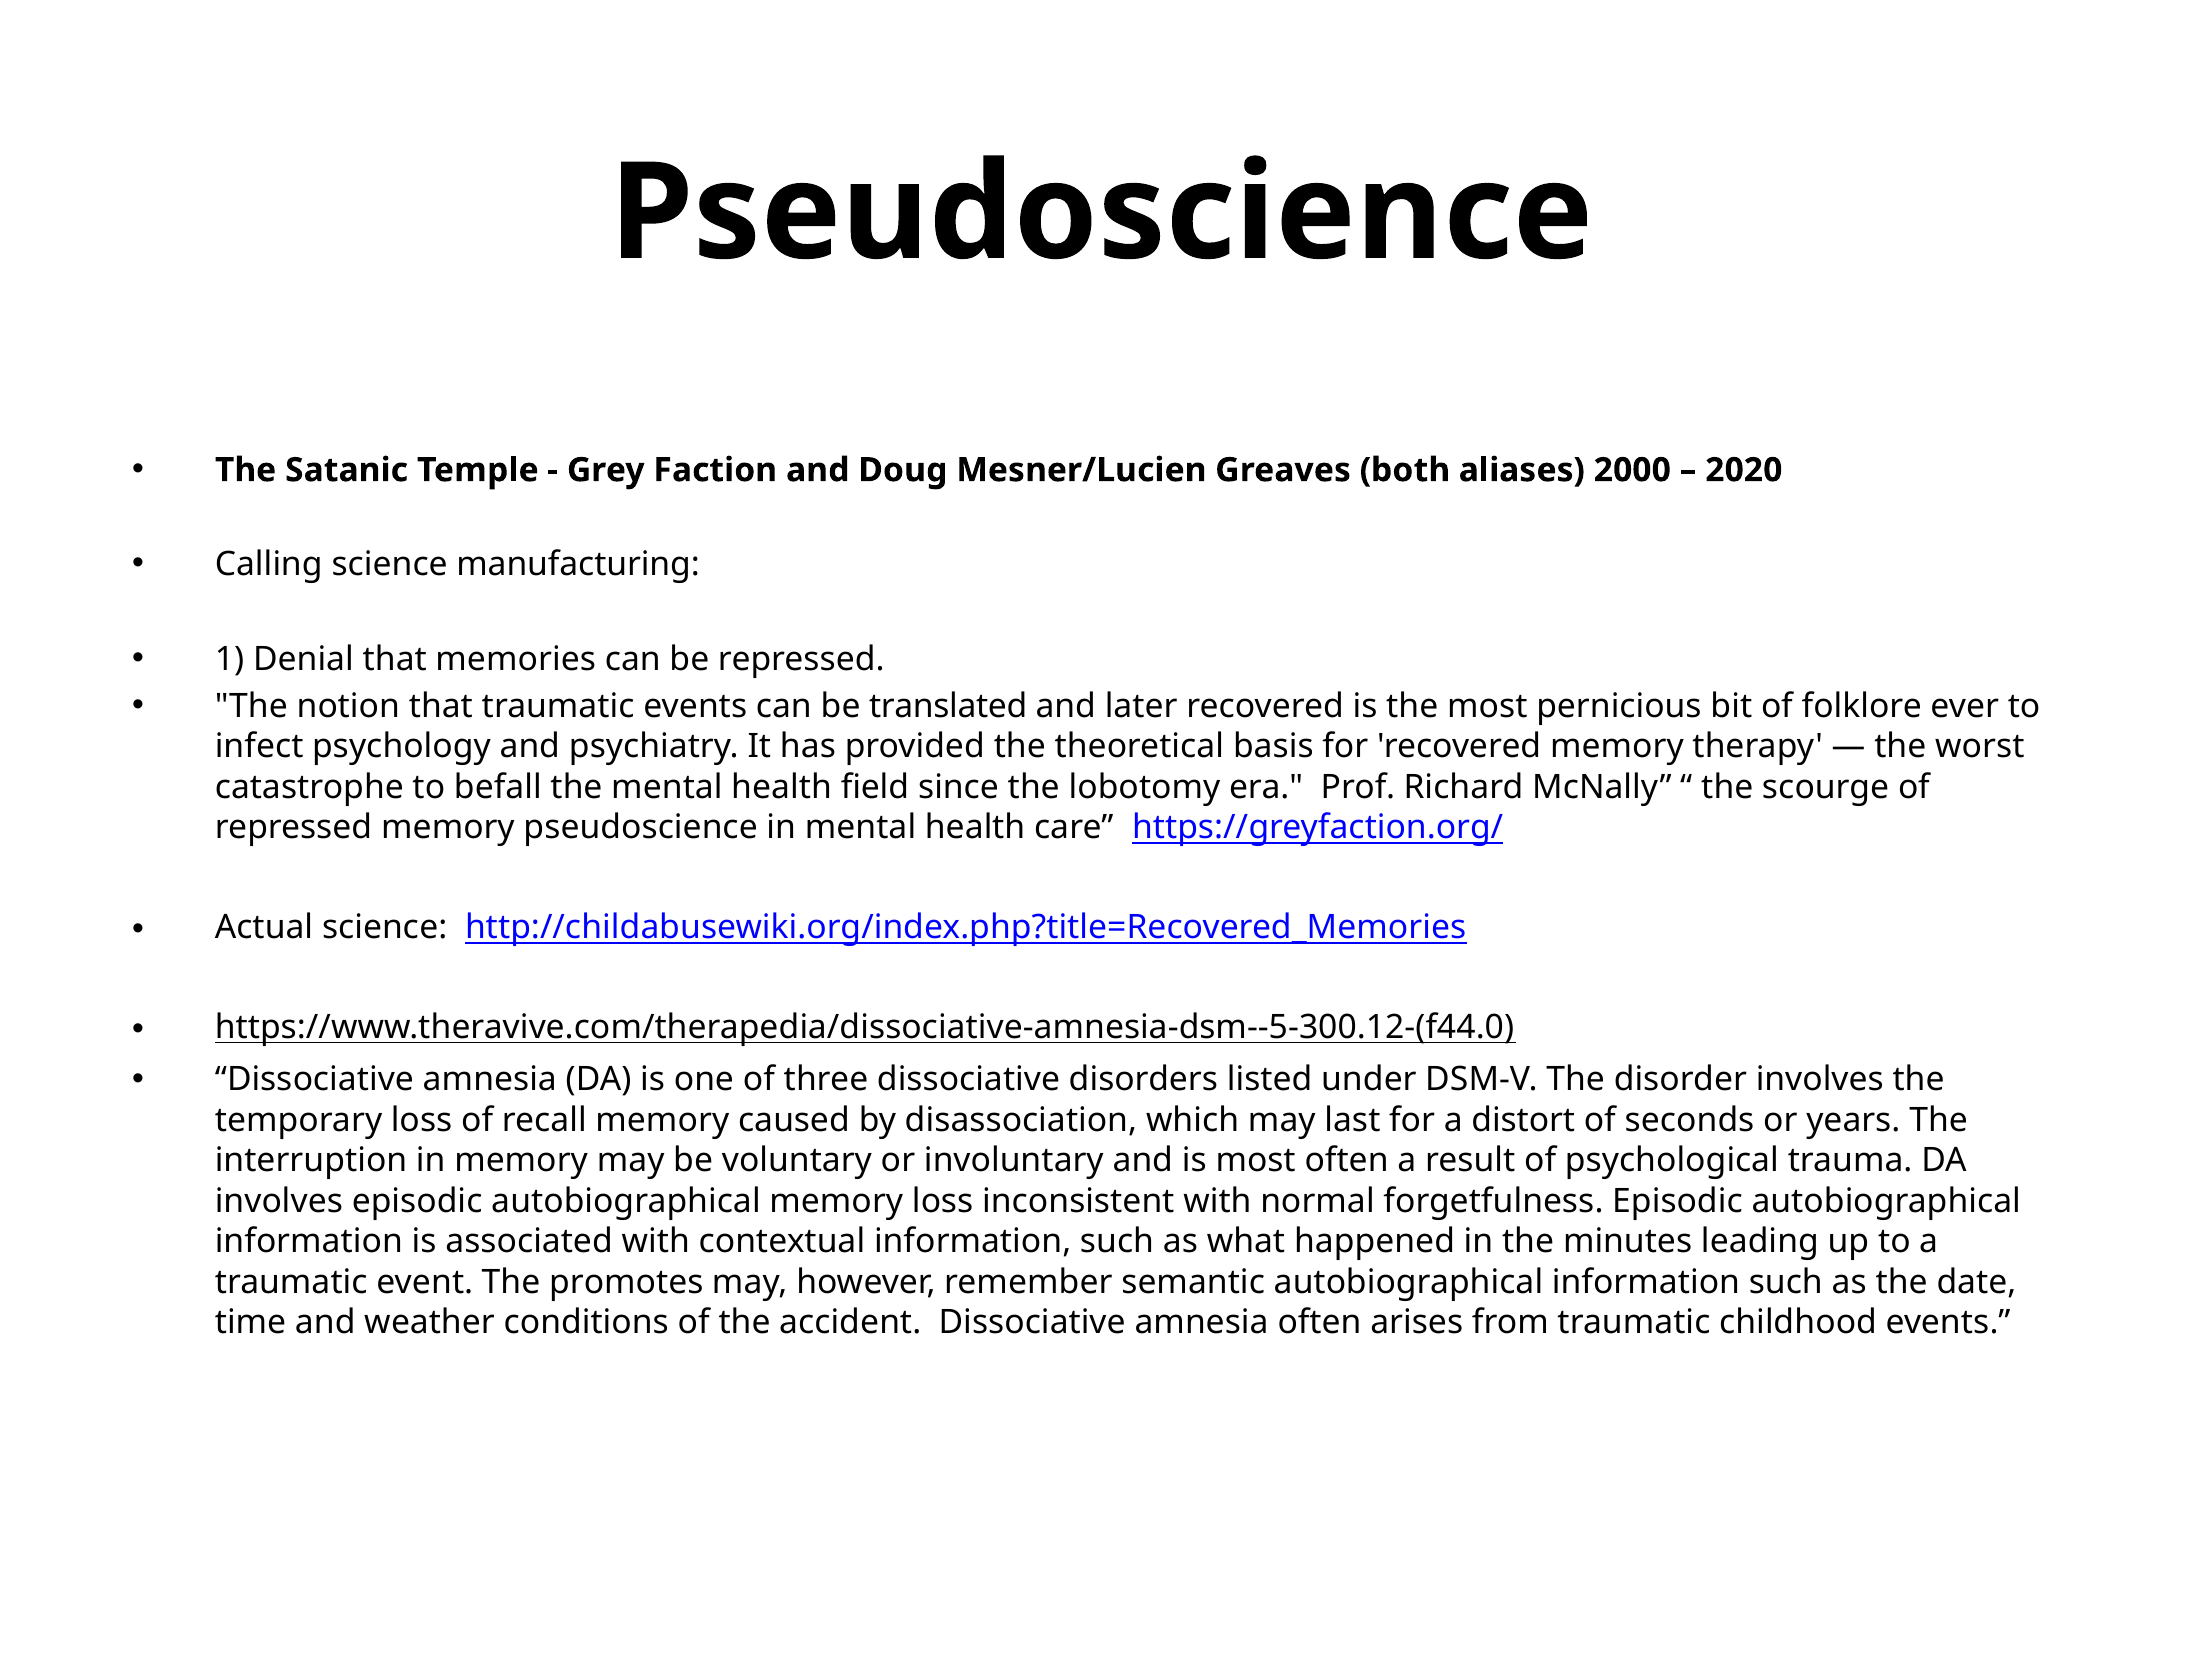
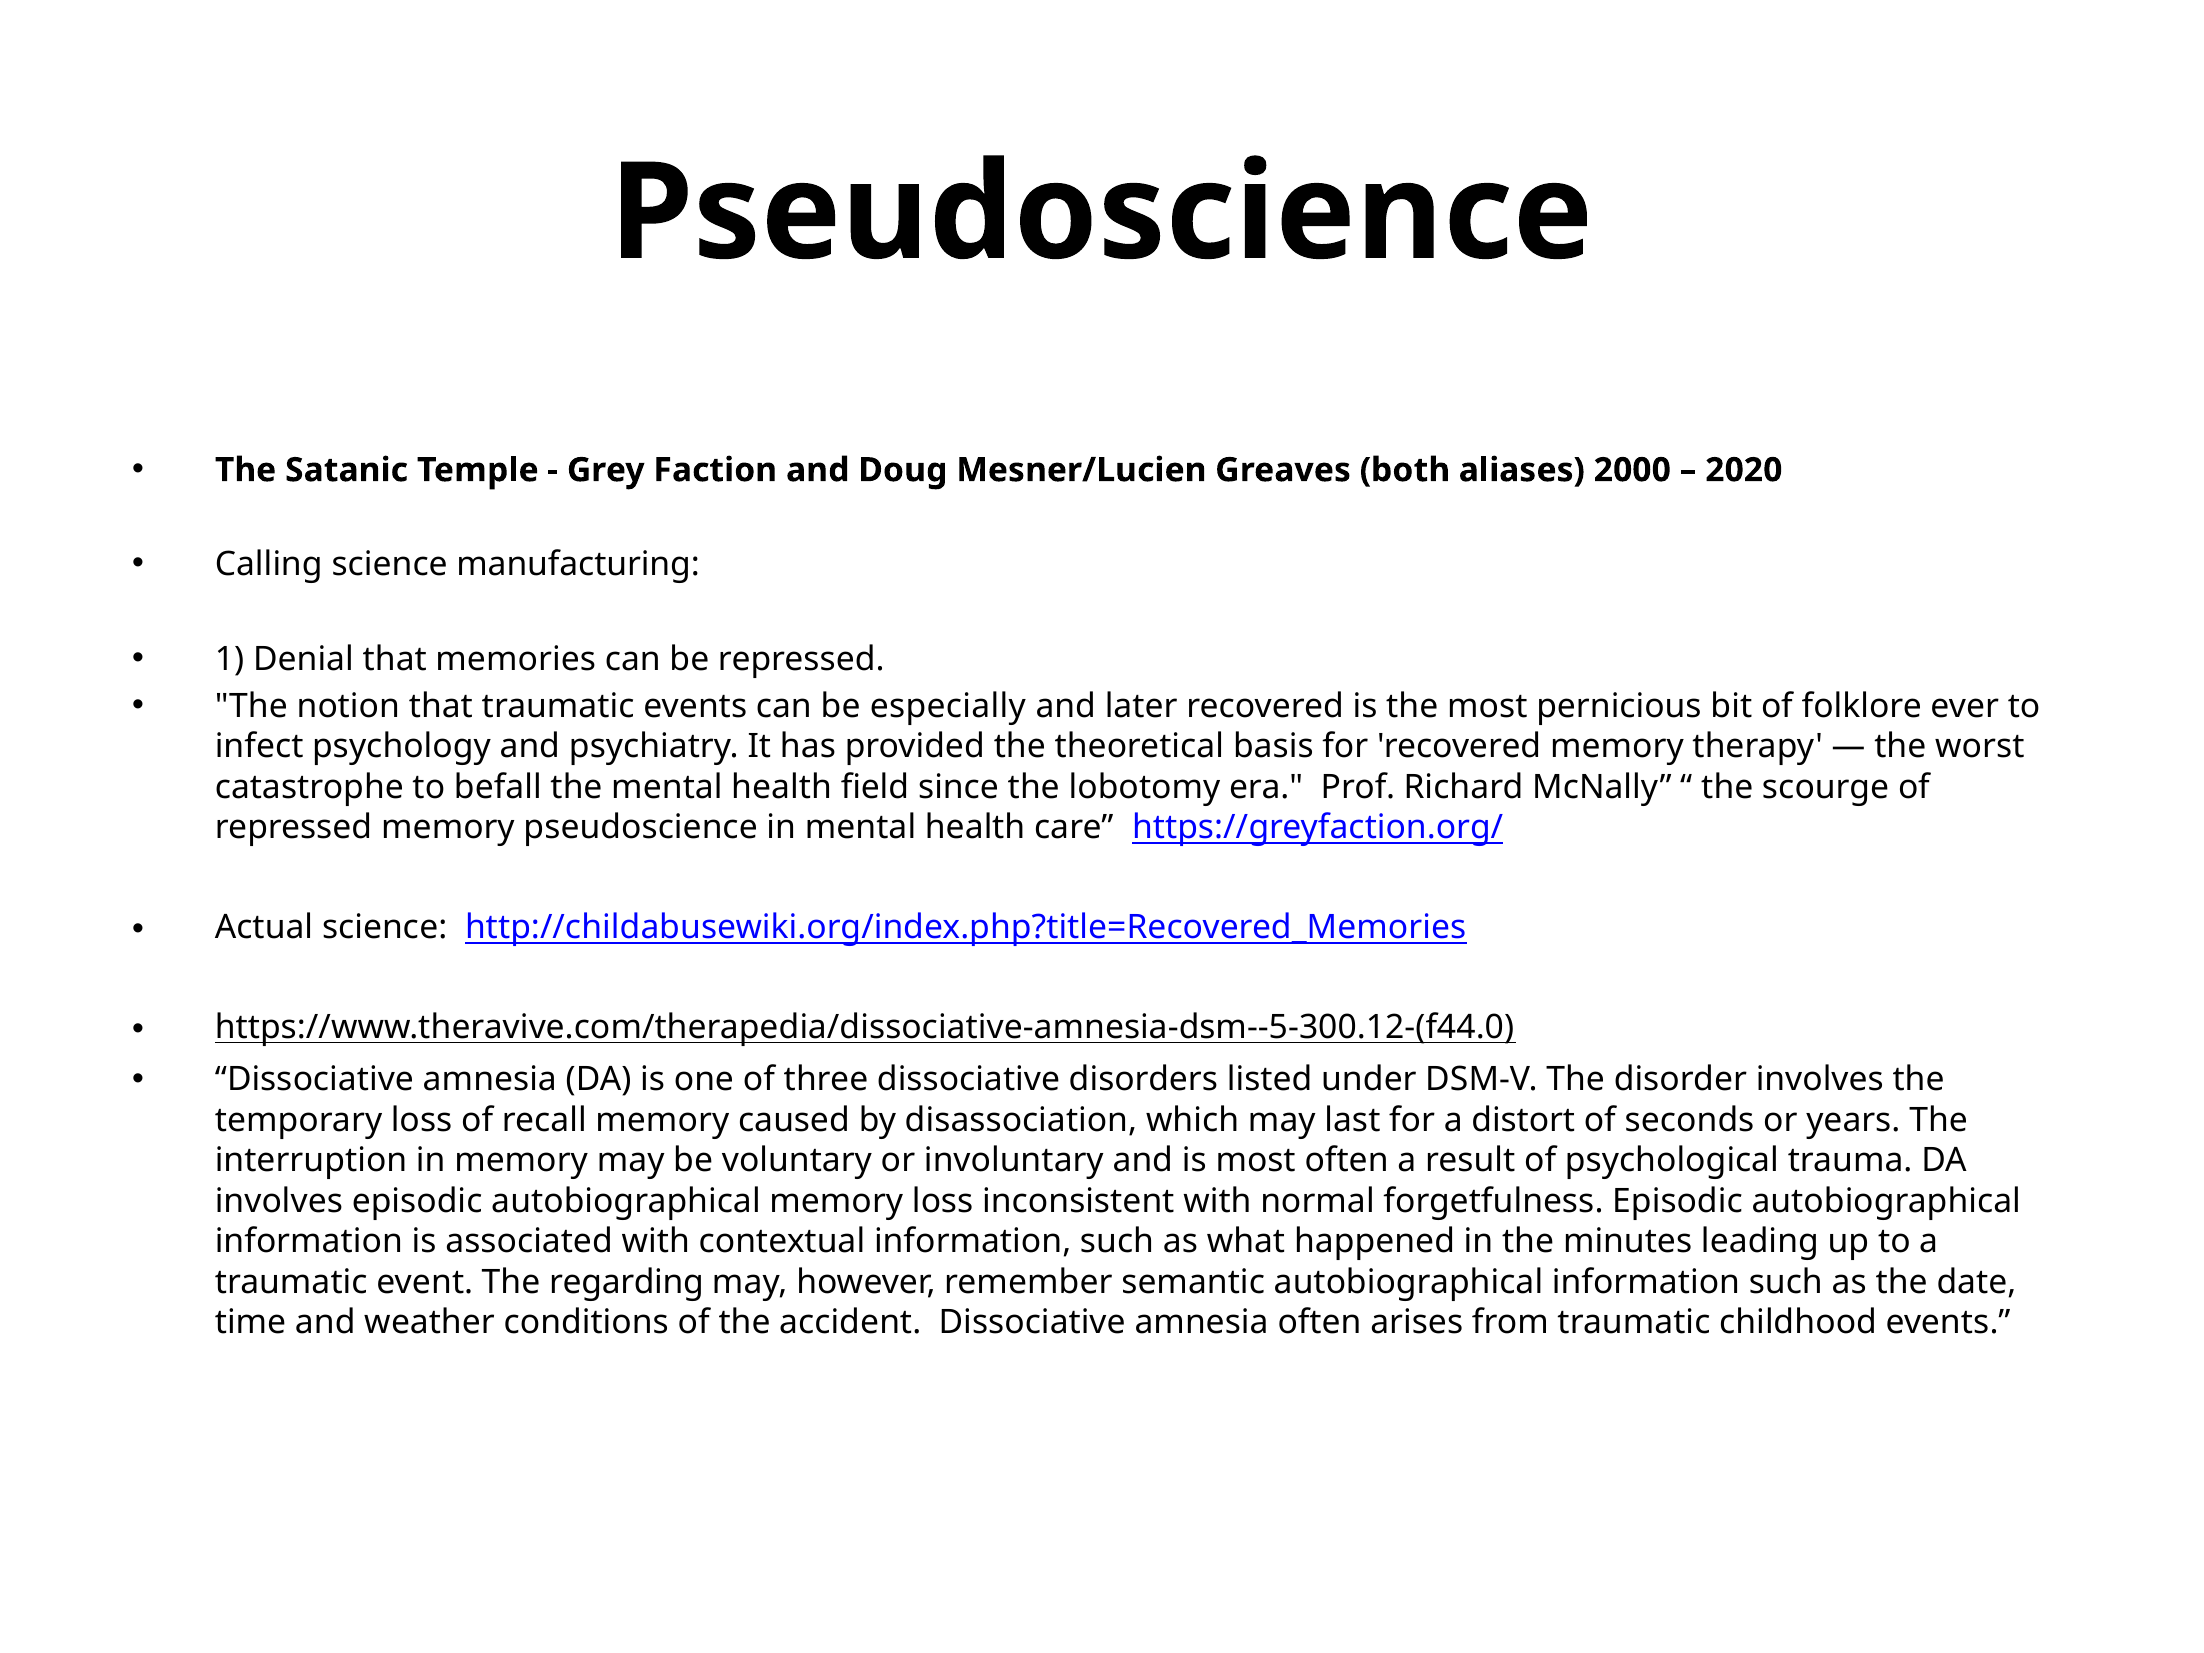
translated: translated -> especially
promotes: promotes -> regarding
